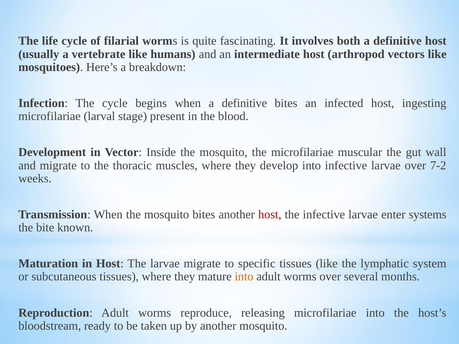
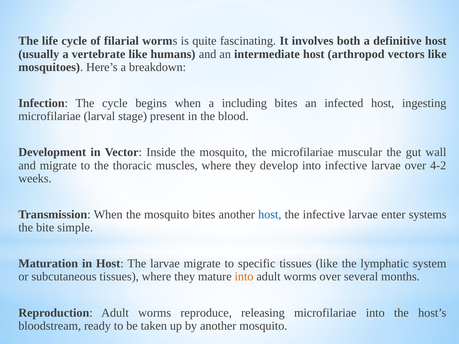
when a definitive: definitive -> including
7-2: 7-2 -> 4-2
host at (270, 215) colour: red -> blue
known: known -> simple
